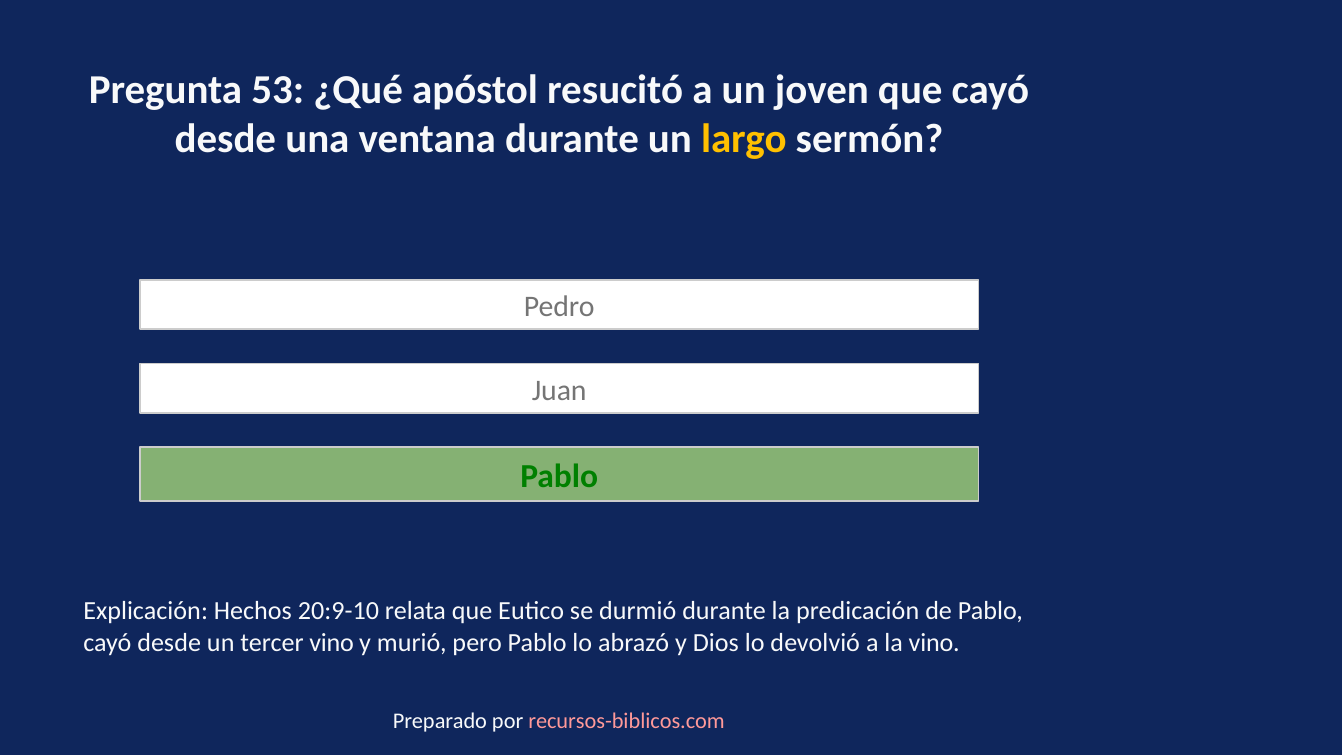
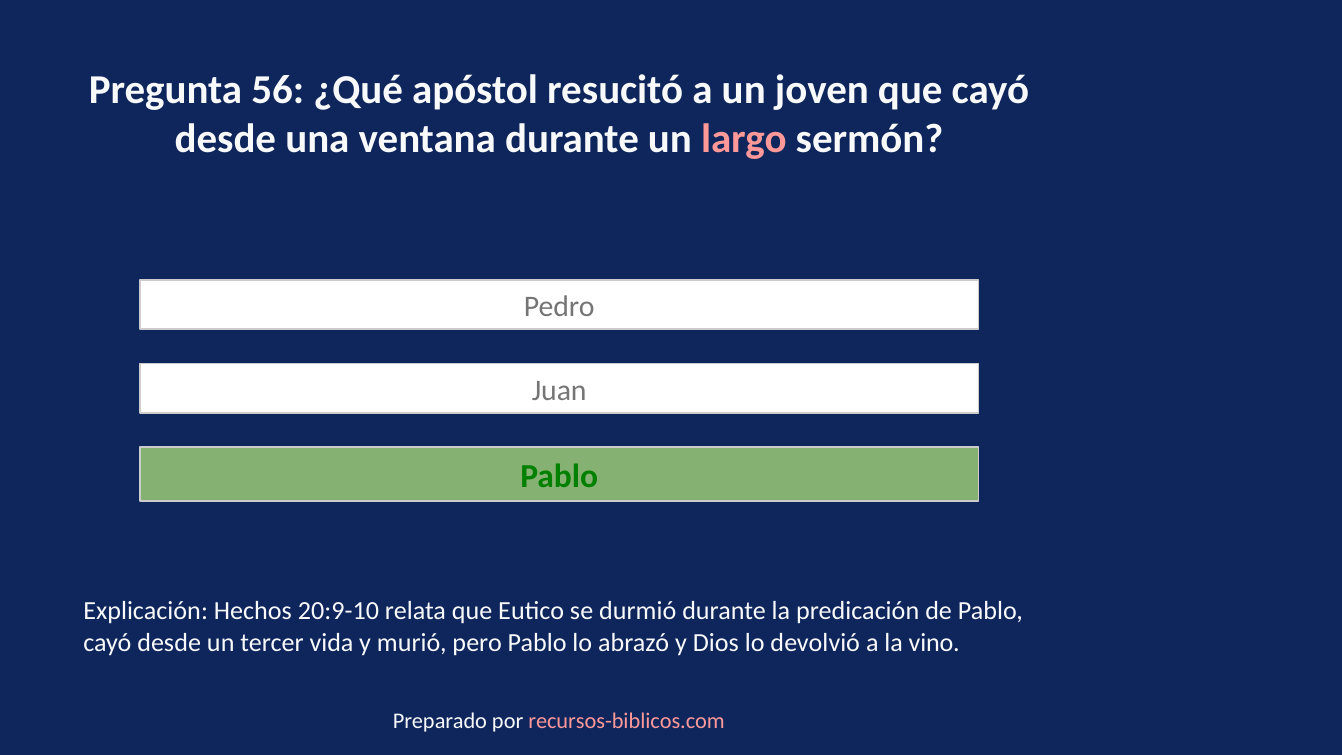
53: 53 -> 56
largo colour: yellow -> pink
tercer vino: vino -> vida
